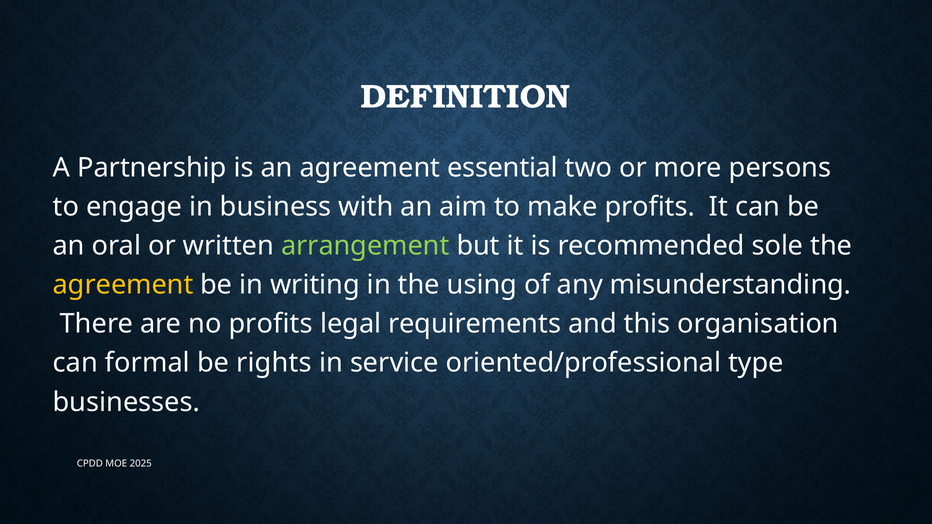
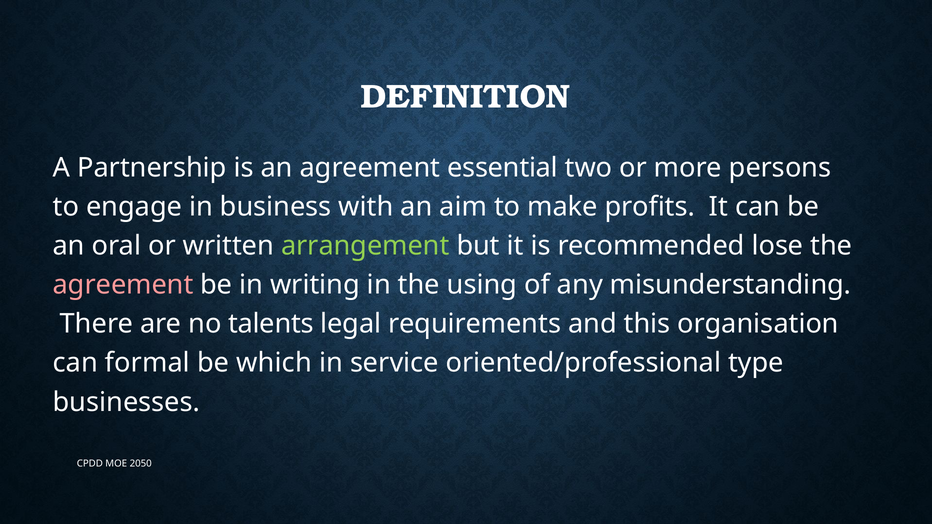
sole: sole -> lose
agreement at (123, 285) colour: yellow -> pink
no profits: profits -> talents
rights: rights -> which
2025: 2025 -> 2050
